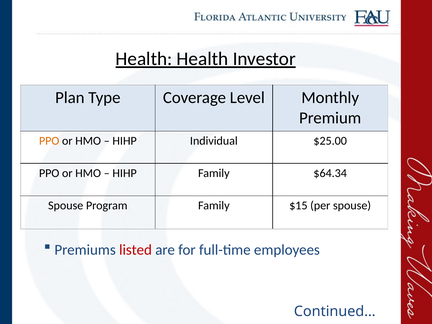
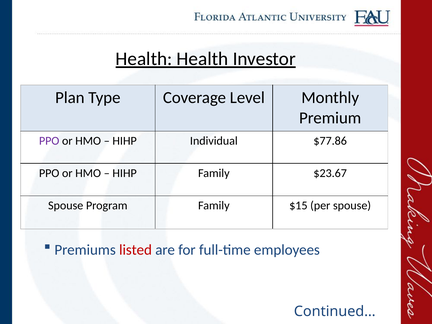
PPO at (49, 141) colour: orange -> purple
$25.00: $25.00 -> $77.86
$64.34: $64.34 -> $23.67
